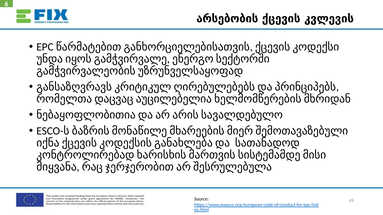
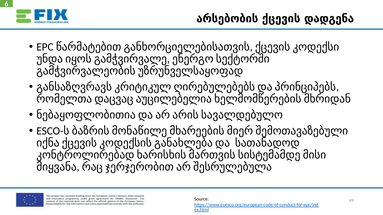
კვლევის: კვლევის -> დადგენა
